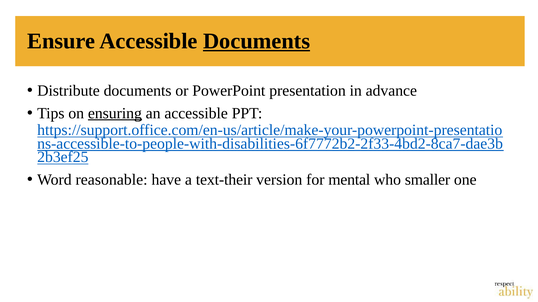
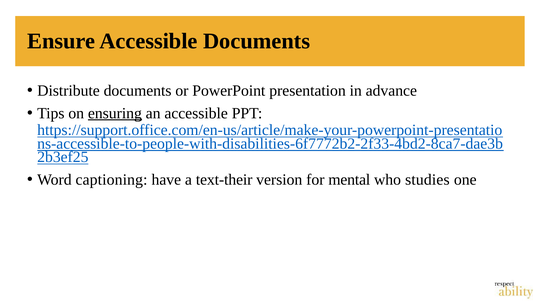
Documents at (257, 41) underline: present -> none
reasonable: reasonable -> captioning
smaller: smaller -> studies
